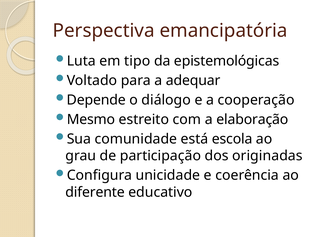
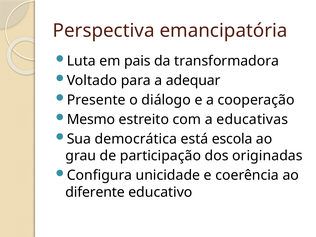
tipo: tipo -> pais
epistemológicas: epistemológicas -> transformadora
Depende: Depende -> Presente
elaboração: elaboração -> educativas
comunidade: comunidade -> democrática
